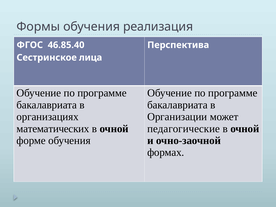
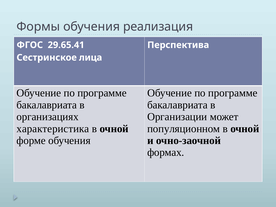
46.85.40: 46.85.40 -> 29.65.41
математических: математических -> характеристика
педагогические: педагогические -> популяционном
